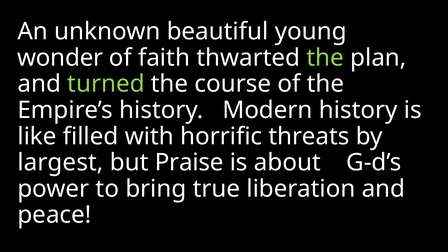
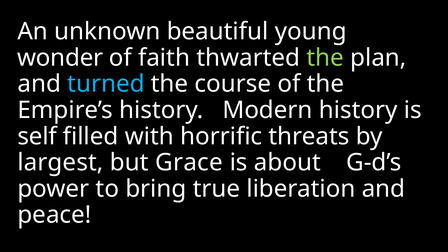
turned colour: light green -> light blue
like: like -> self
Praise: Praise -> Grace
